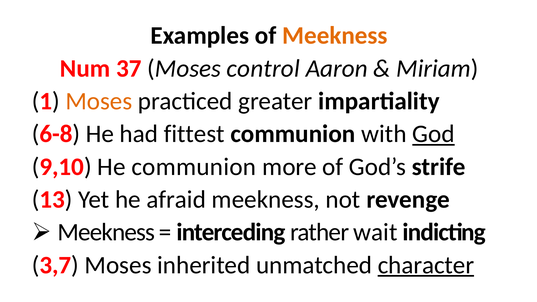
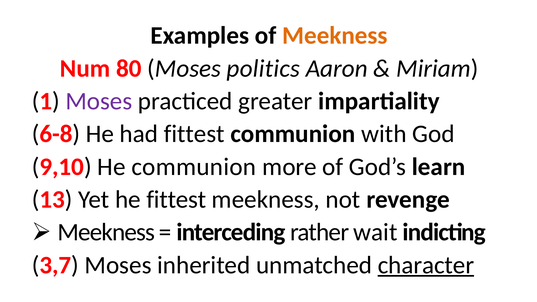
37: 37 -> 80
control: control -> politics
Moses at (99, 101) colour: orange -> purple
God underline: present -> none
strife: strife -> learn
he afraid: afraid -> fittest
